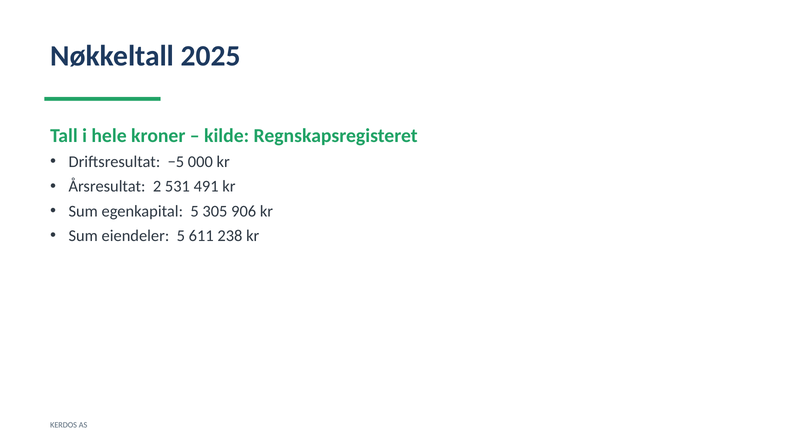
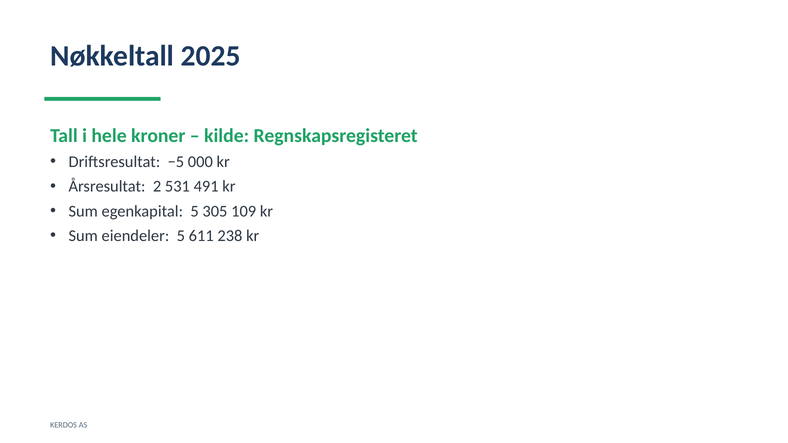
906: 906 -> 109
